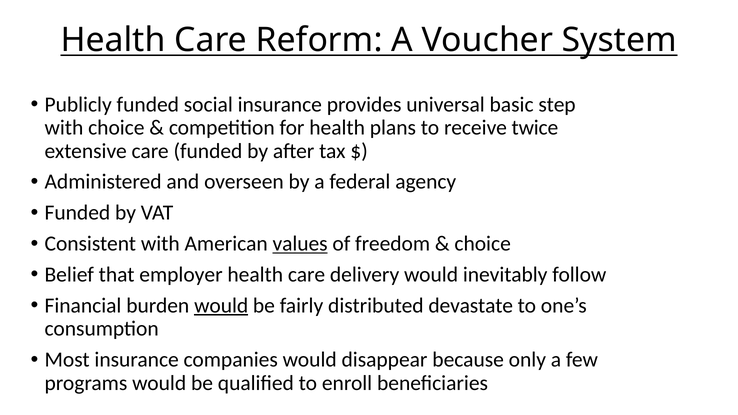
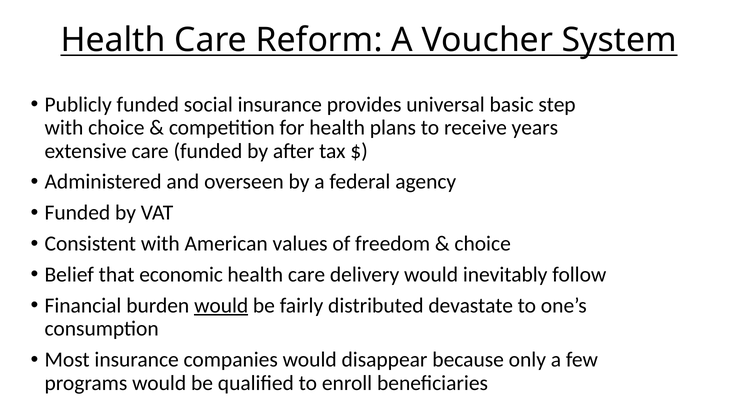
twice: twice -> years
values underline: present -> none
employer: employer -> economic
